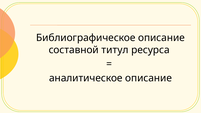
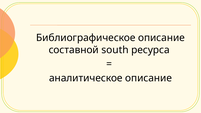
титул: титул -> south
